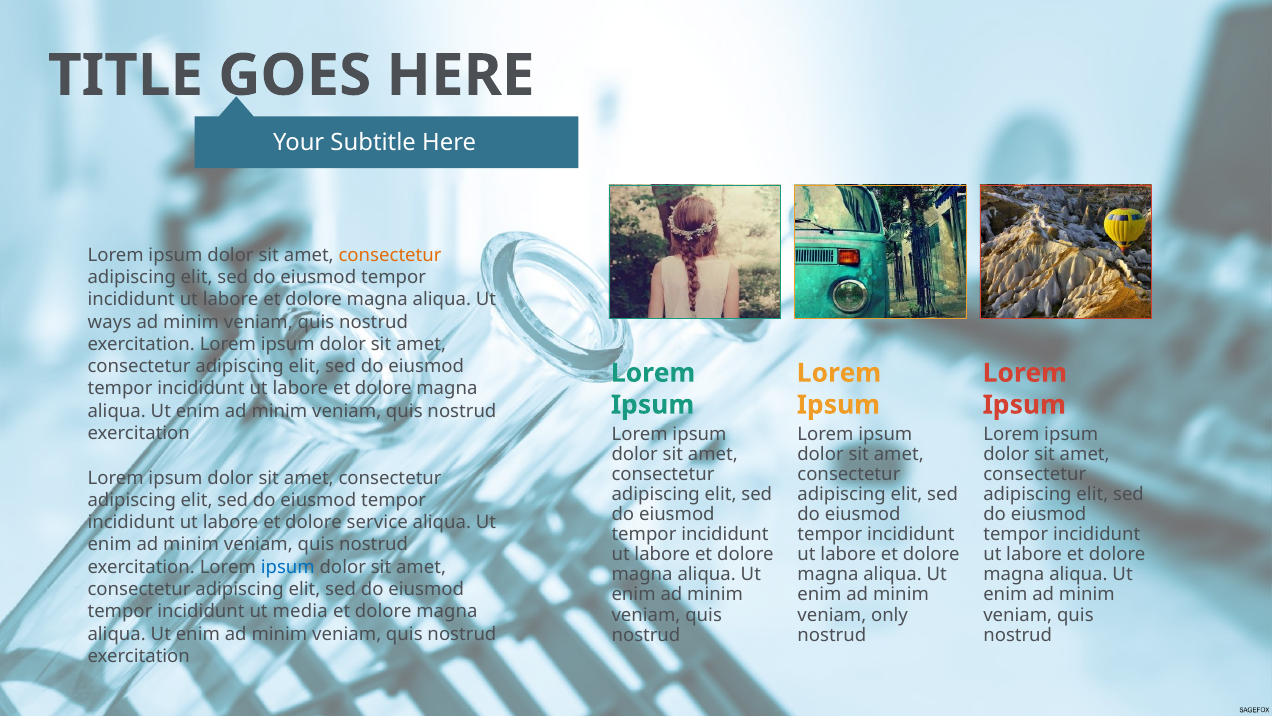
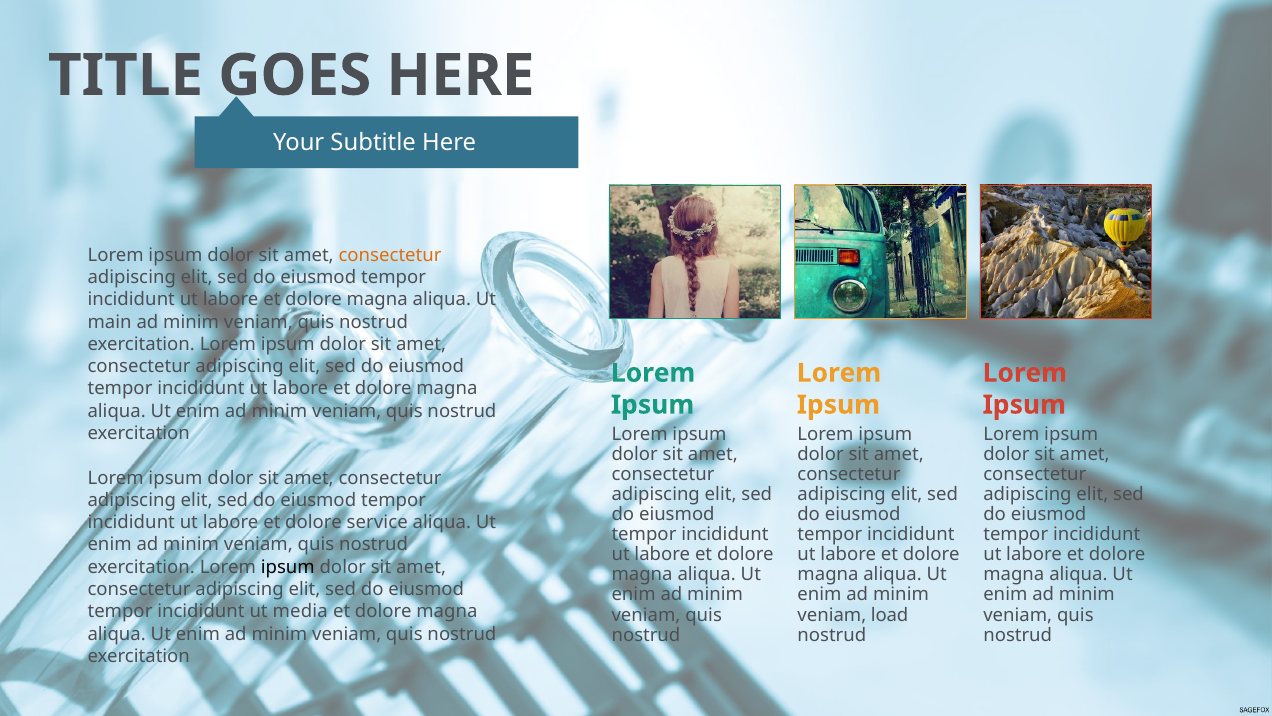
ways: ways -> main
ipsum at (288, 567) colour: blue -> black
only: only -> load
